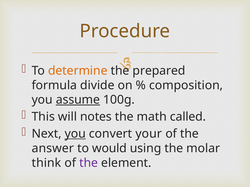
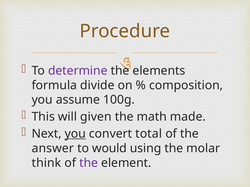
determine colour: orange -> purple
prepared: prepared -> elements
assume underline: present -> none
notes: notes -> given
called: called -> made
your: your -> total
